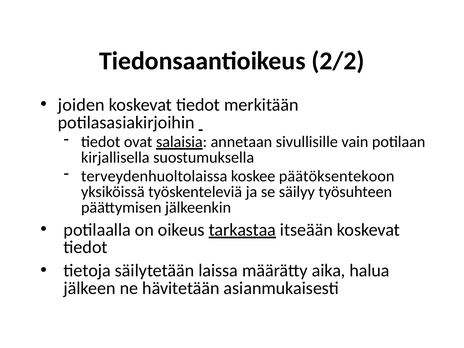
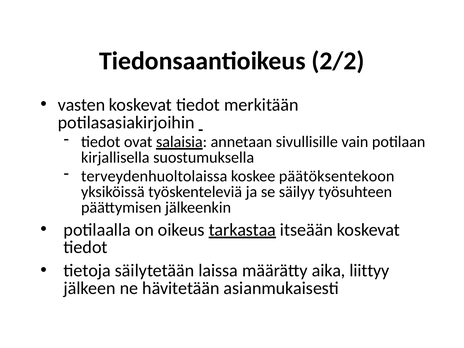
joiden: joiden -> vasten
halua: halua -> liittyy
